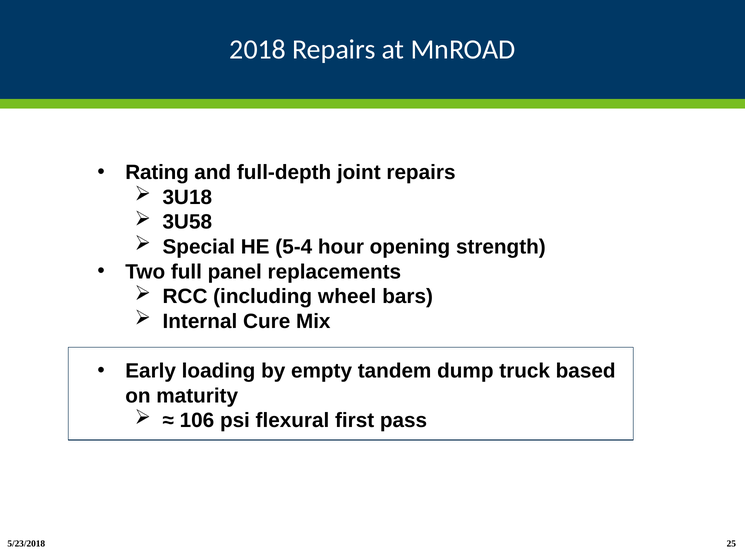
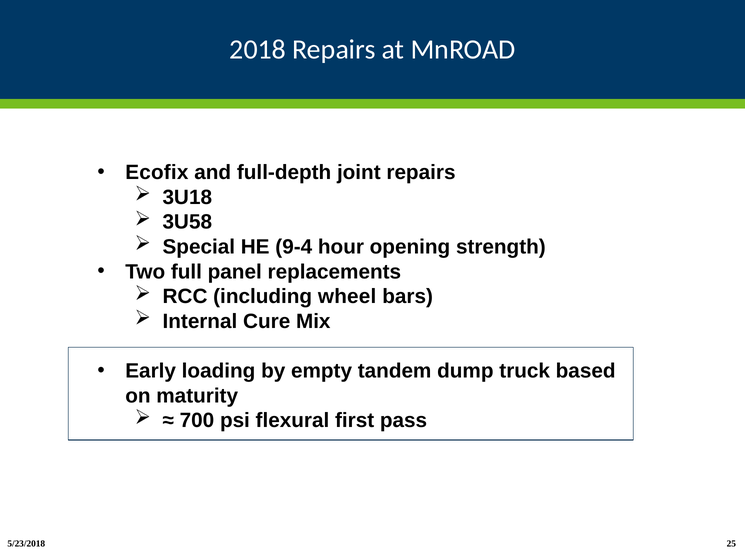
Rating: Rating -> Ecofix
5-4: 5-4 -> 9-4
106: 106 -> 700
